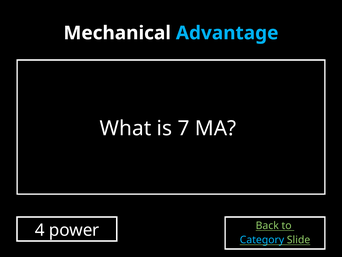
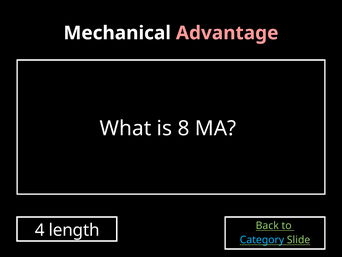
Advantage colour: light blue -> pink
7: 7 -> 8
power: power -> length
